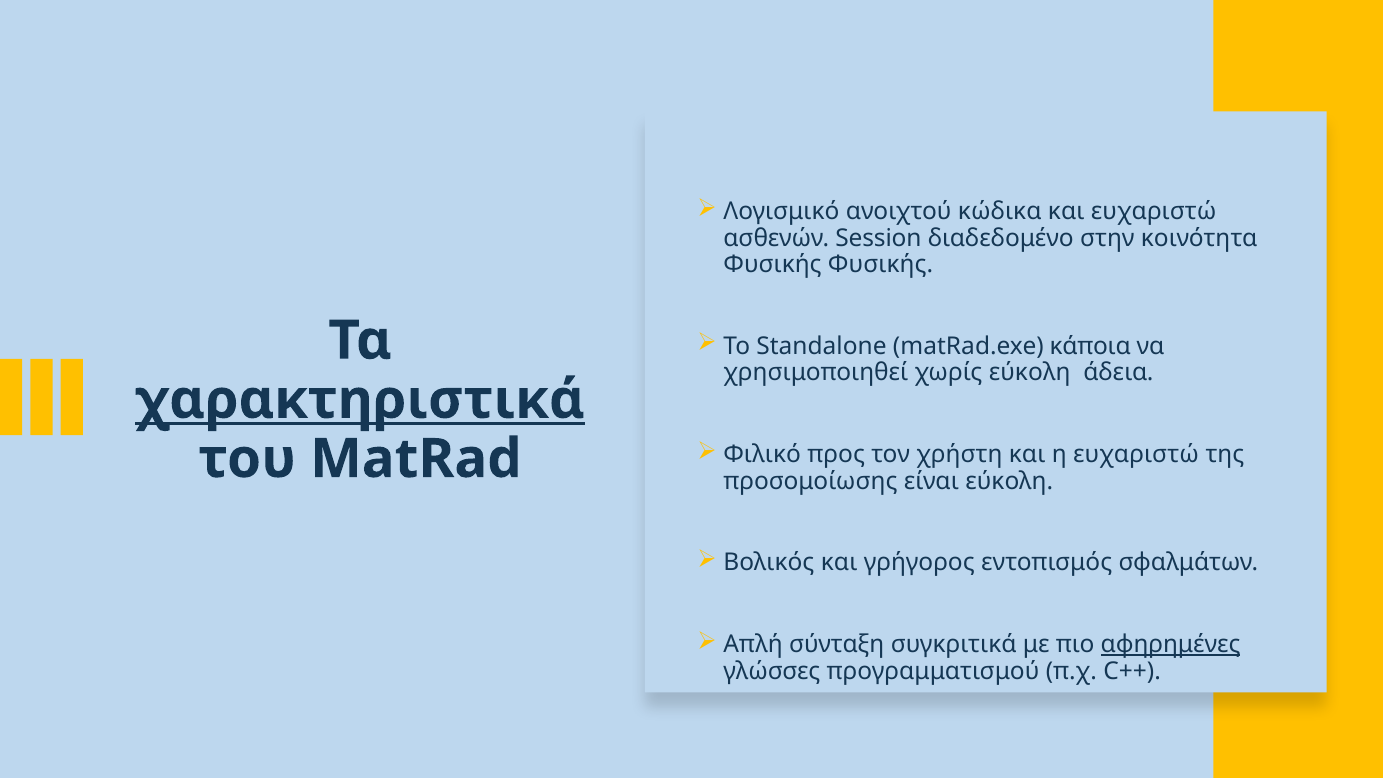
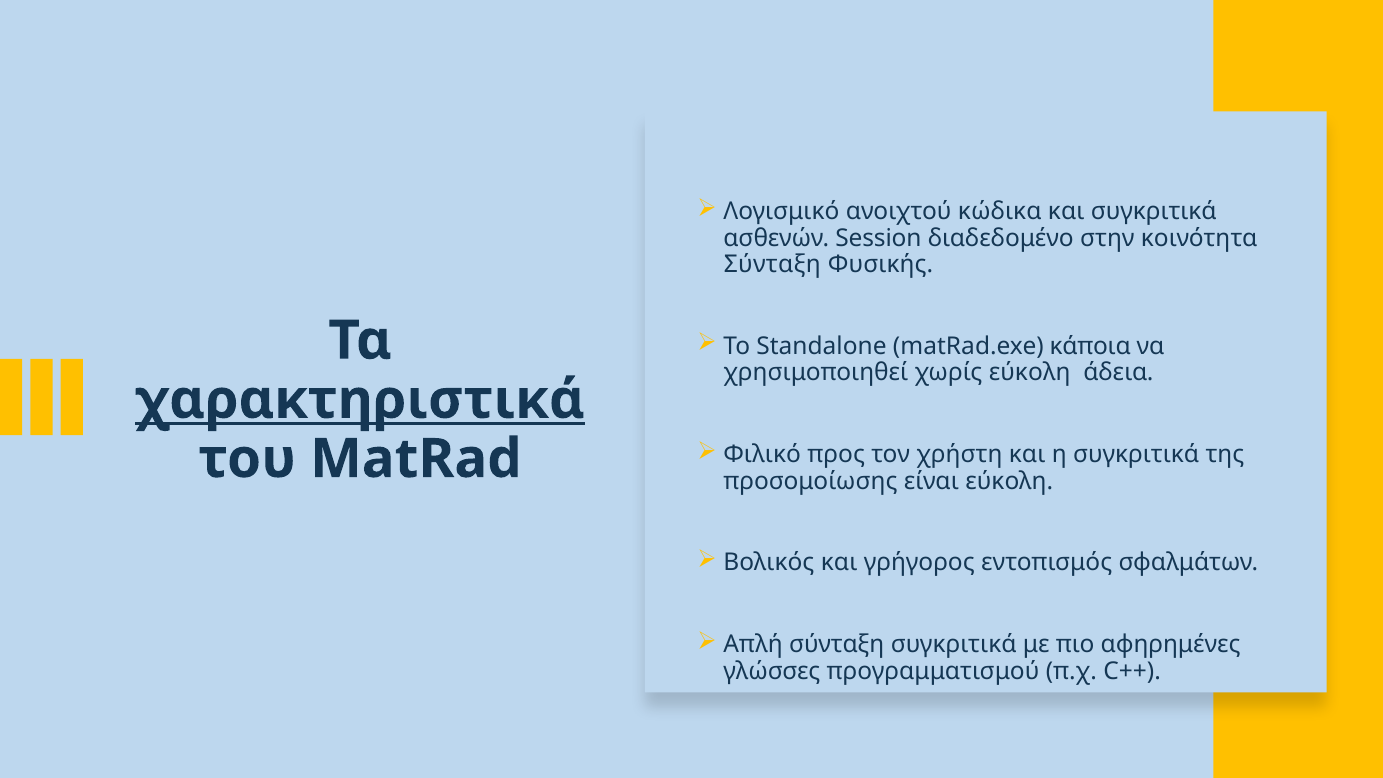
και ευχαριστώ: ευχαριστώ -> συγκριτικά
Φυσικής at (773, 265): Φυσικής -> Σύνταξη
η ευχαριστώ: ευχαριστώ -> συγκριτικά
αφηρημένες underline: present -> none
